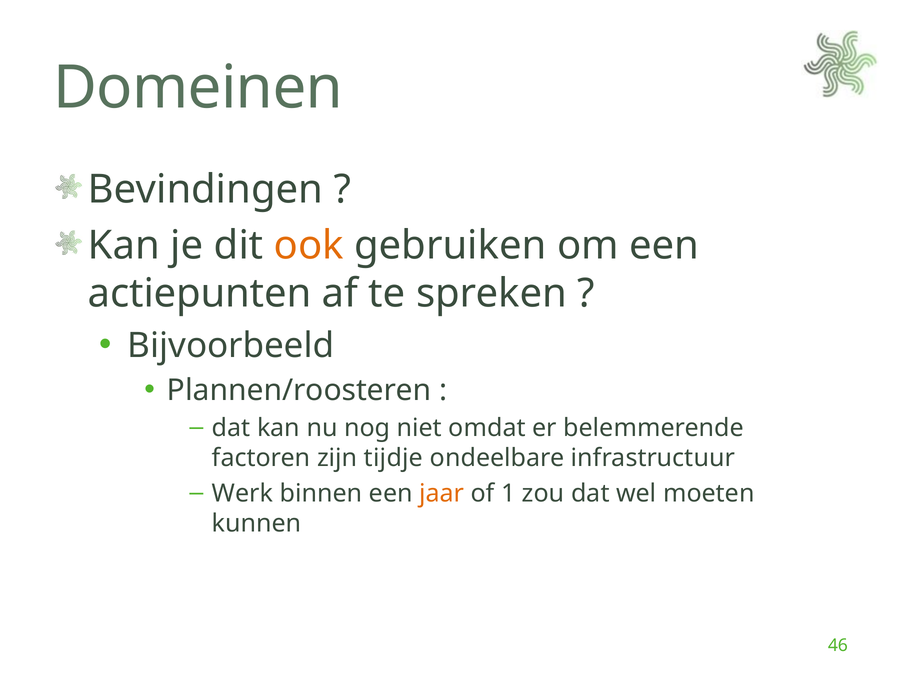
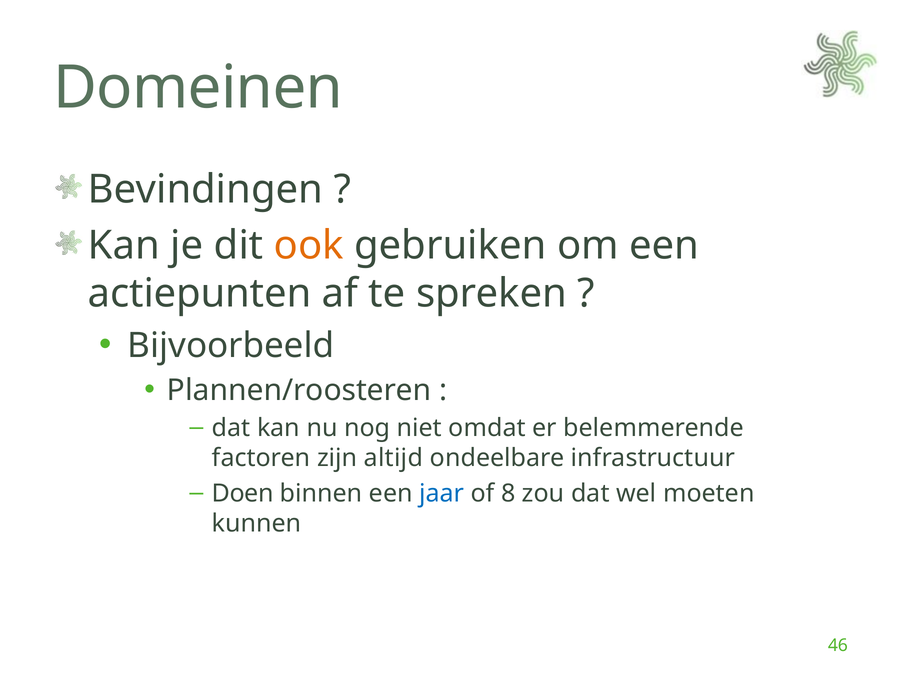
tijdje: tijdje -> altijd
Werk: Werk -> Doen
jaar colour: orange -> blue
1: 1 -> 8
